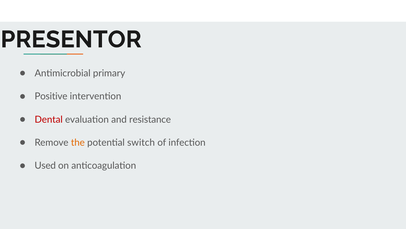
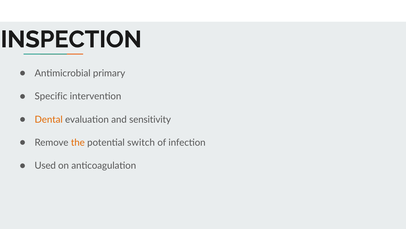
PRESENTOR: PRESENTOR -> INSPECTION
Positive: Positive -> Specific
Dental colour: red -> orange
resistance: resistance -> sensitivity
